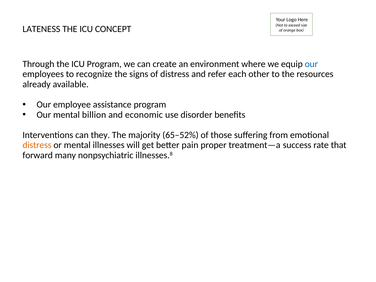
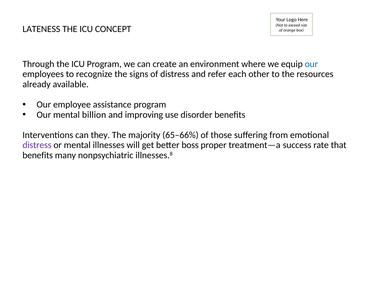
economic: economic -> improving
65–52%: 65–52% -> 65–66%
distress at (37, 145) colour: orange -> purple
pain: pain -> boss
forward at (38, 155): forward -> benefits
